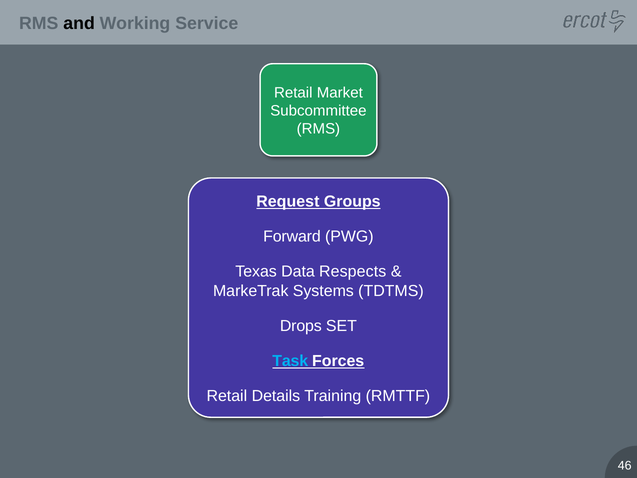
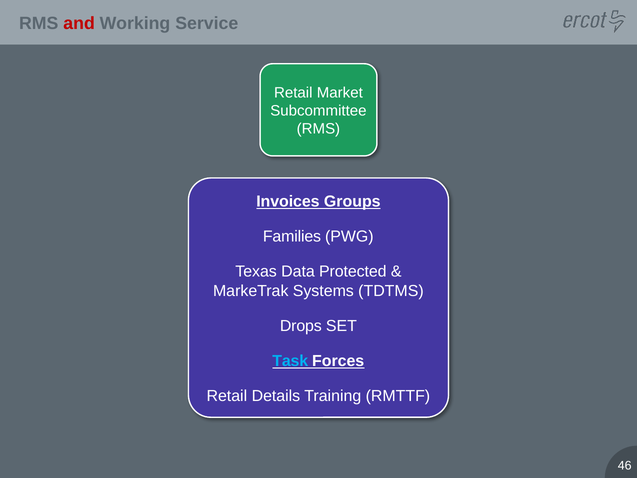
and colour: black -> red
Request: Request -> Invoices
Forward: Forward -> Families
Respects: Respects -> Protected
